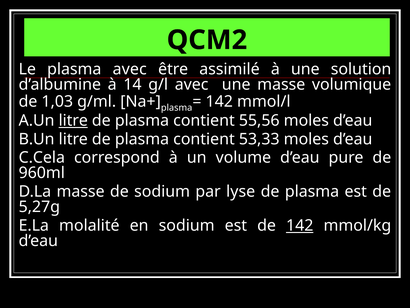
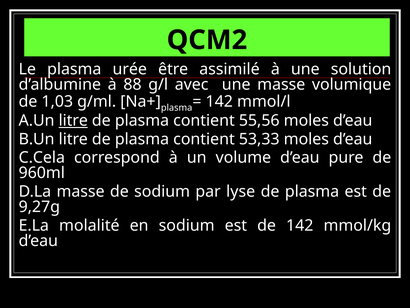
plasma avec: avec -> urée
14: 14 -> 88
5,27g: 5,27g -> 9,27g
142 at (300, 225) underline: present -> none
